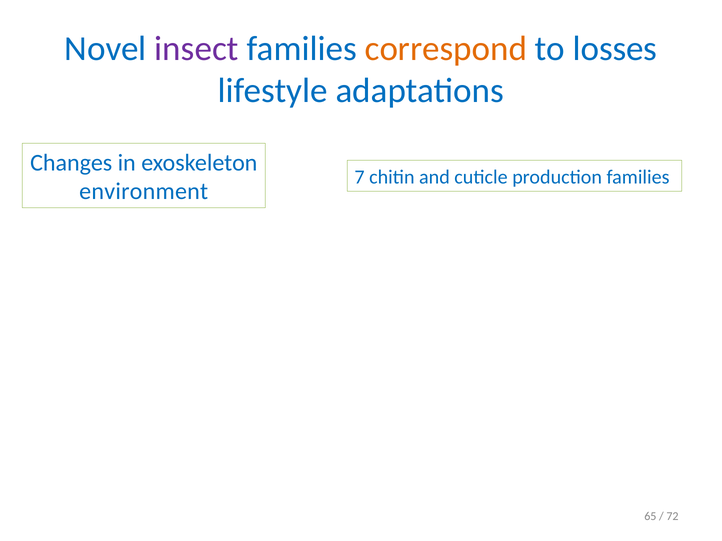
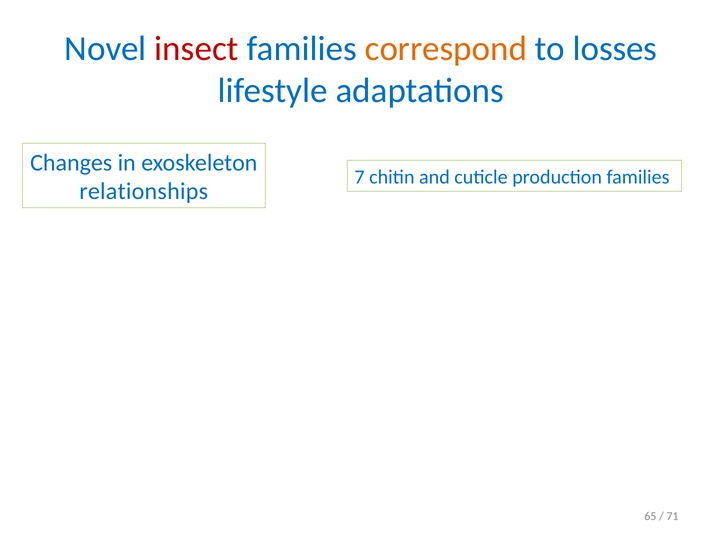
insect colour: purple -> red
environment: environment -> relationships
72: 72 -> 71
